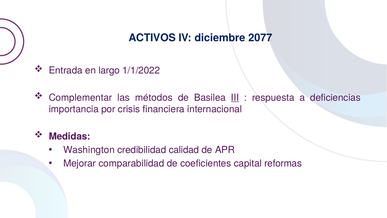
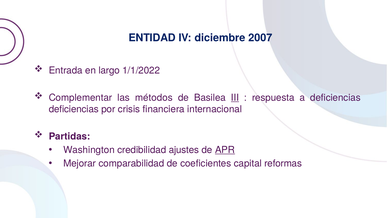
ACTIVOS: ACTIVOS -> ENTIDAD
2077: 2077 -> 2007
importancia at (74, 109): importancia -> deficiencias
Medidas: Medidas -> Partidas
calidad: calidad -> ajustes
APR underline: none -> present
